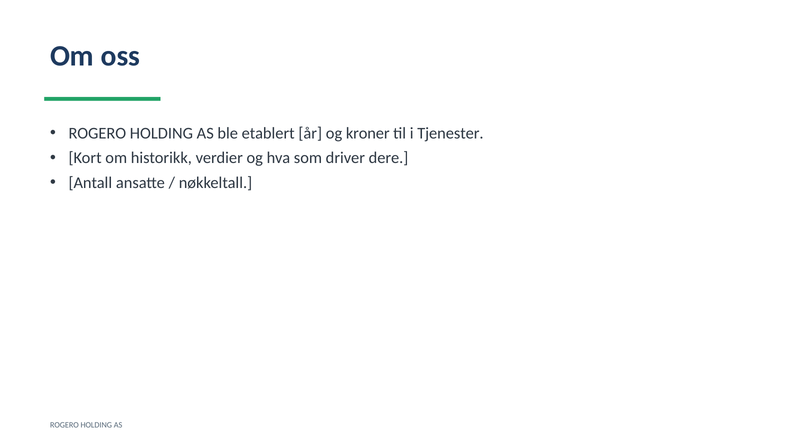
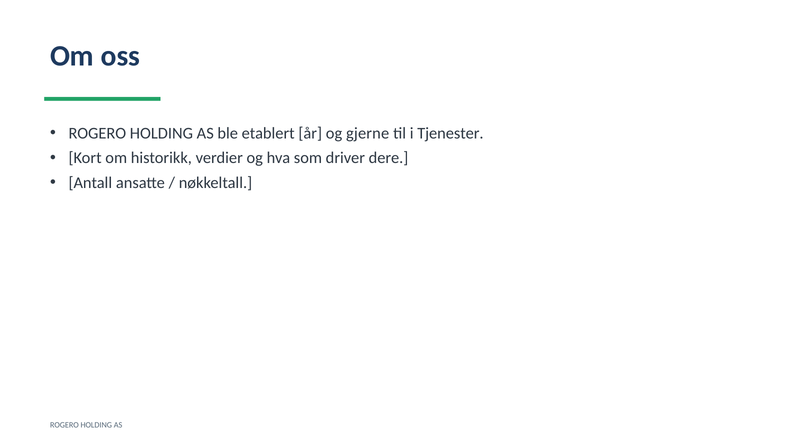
kroner: kroner -> gjerne
